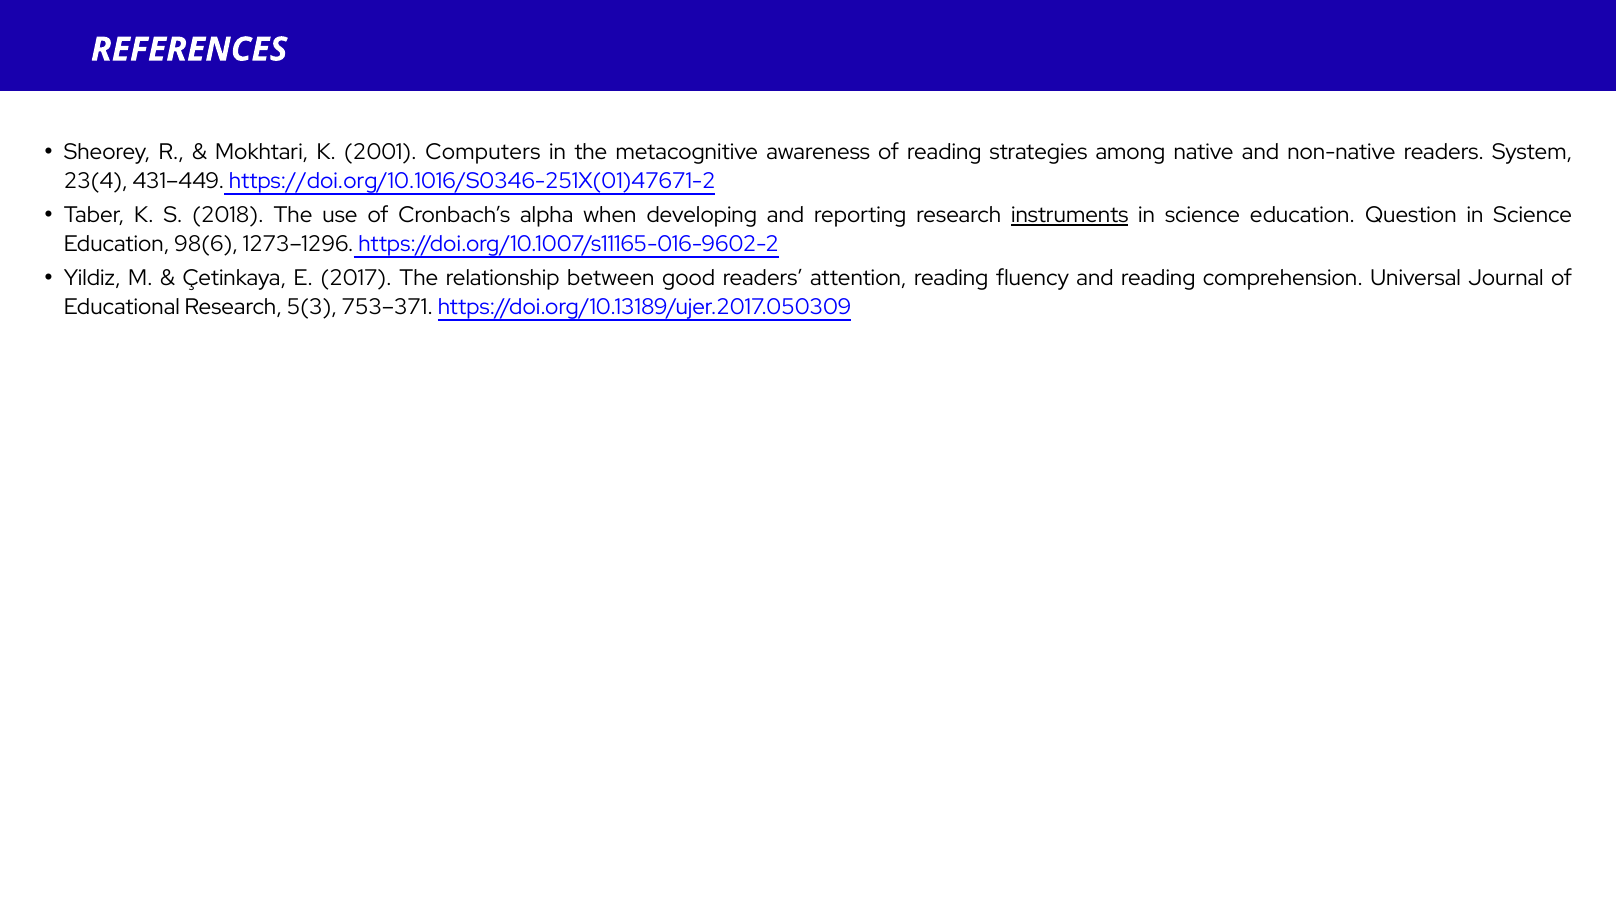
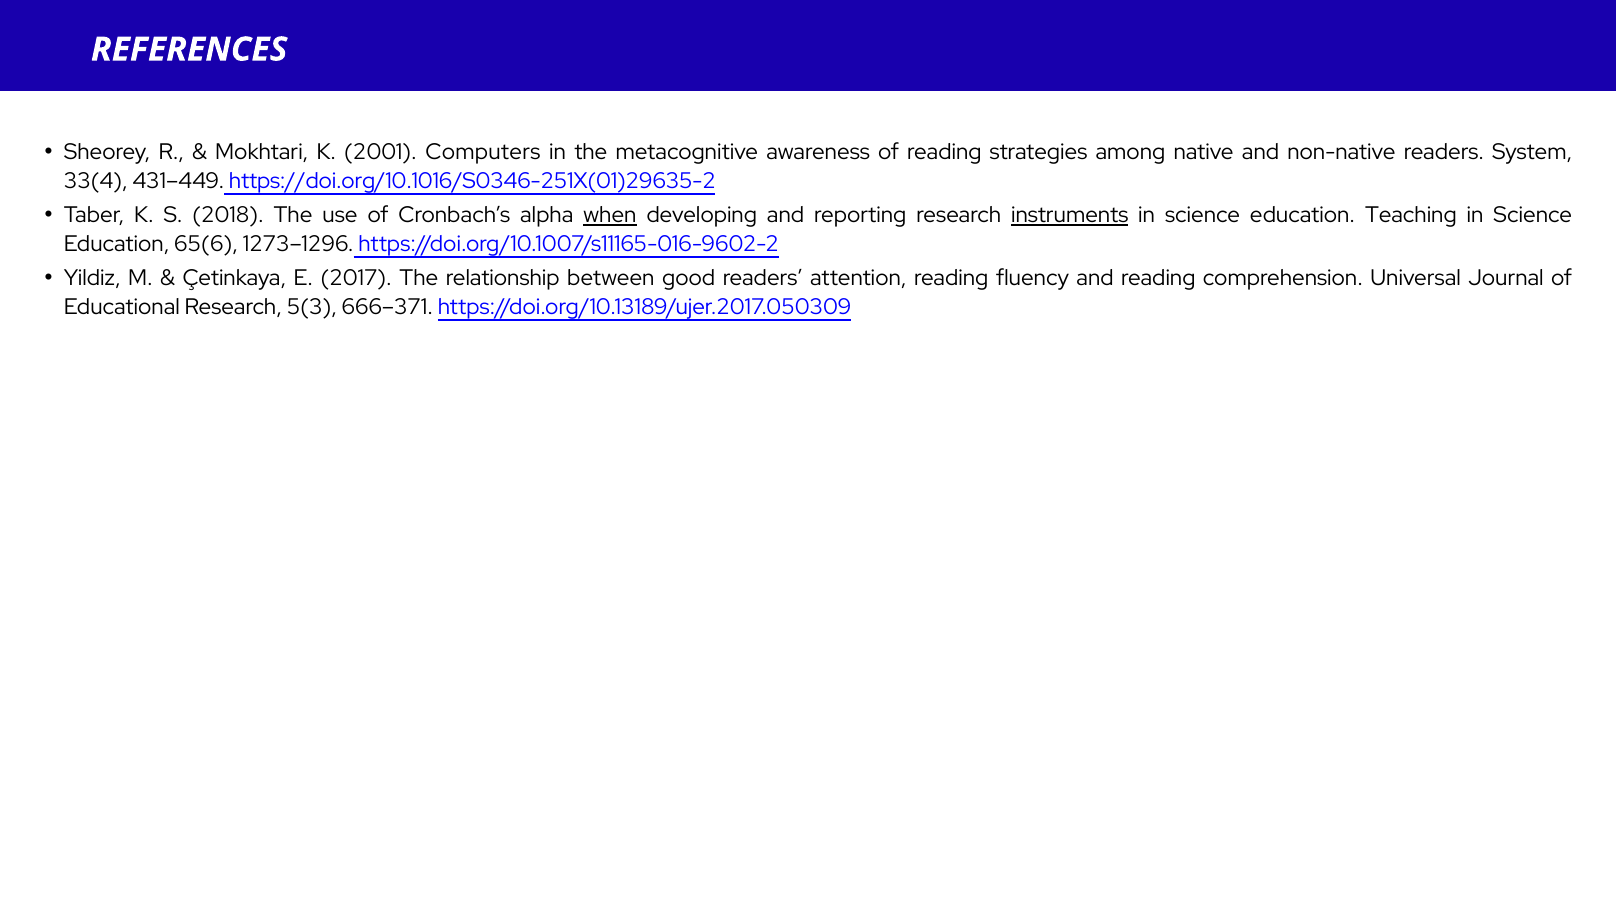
23(4: 23(4 -> 33(4
https://doi.org/10.1016/S0346-251X(01)47671-2: https://doi.org/10.1016/S0346-251X(01)47671-2 -> https://doi.org/10.1016/S0346-251X(01)29635-2
when underline: none -> present
Question: Question -> Teaching
98(6: 98(6 -> 65(6
753–371: 753–371 -> 666–371
